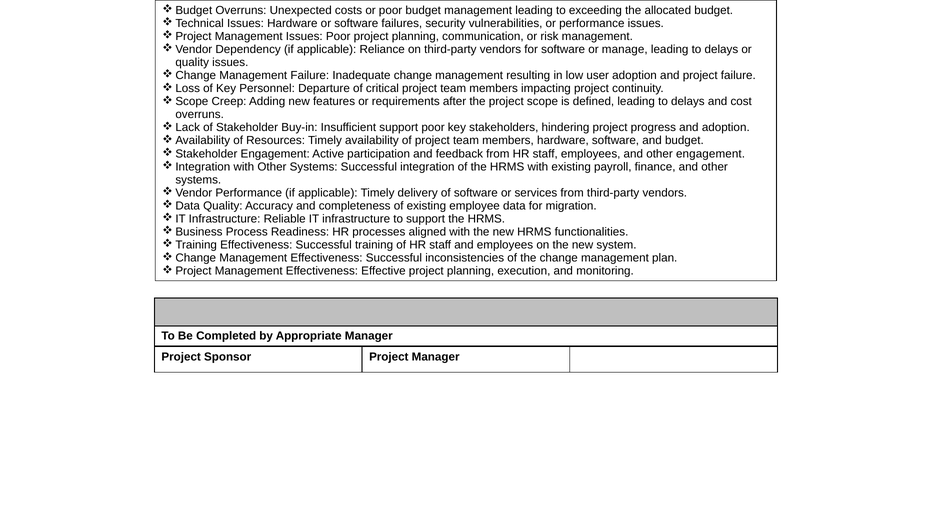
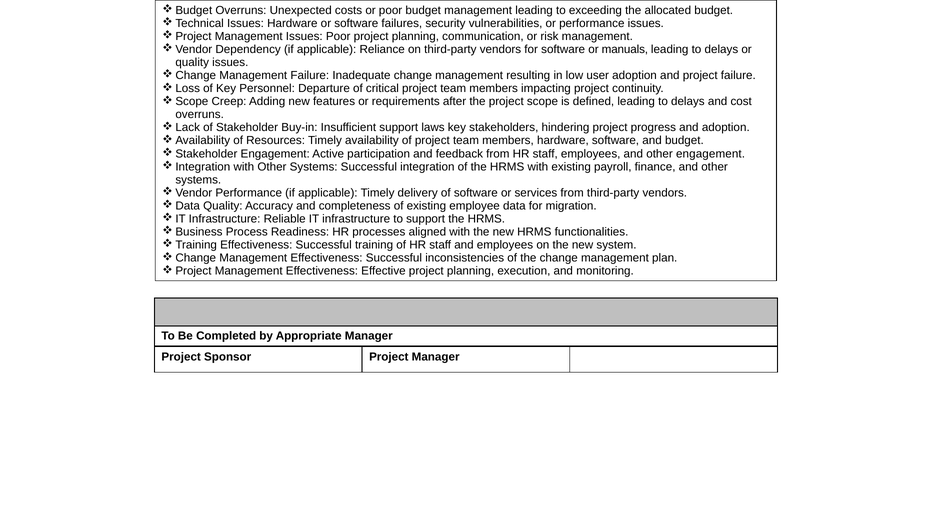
manage: manage -> manuals
support poor: poor -> laws
